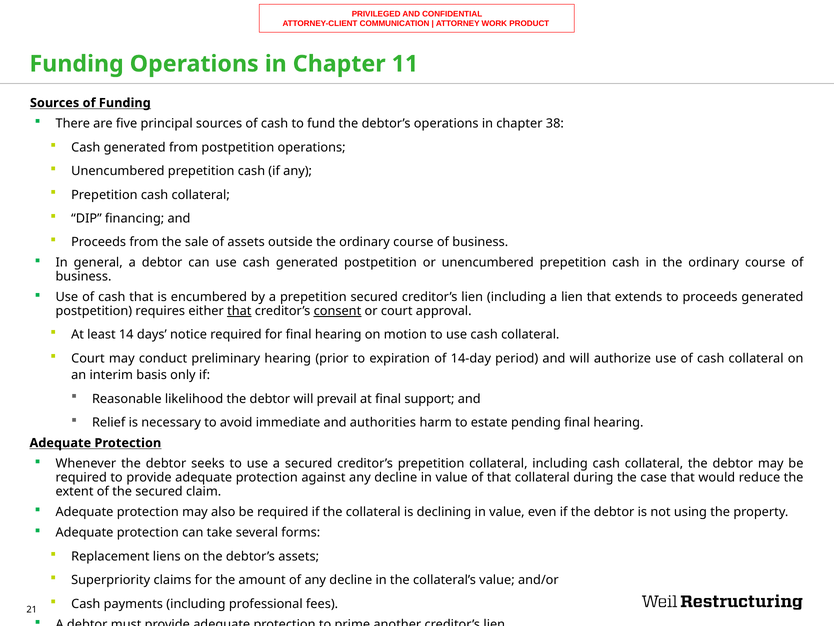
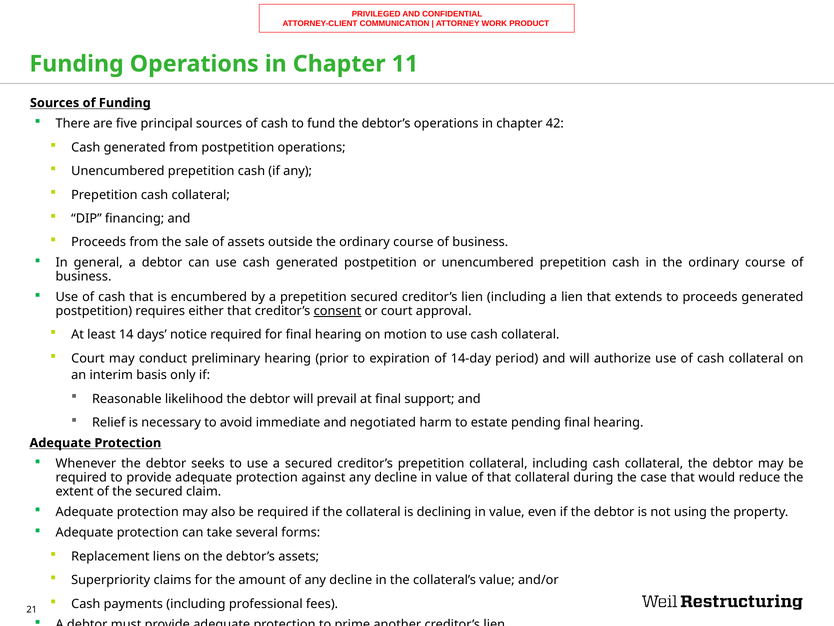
38: 38 -> 42
that at (239, 311) underline: present -> none
authorities: authorities -> negotiated
